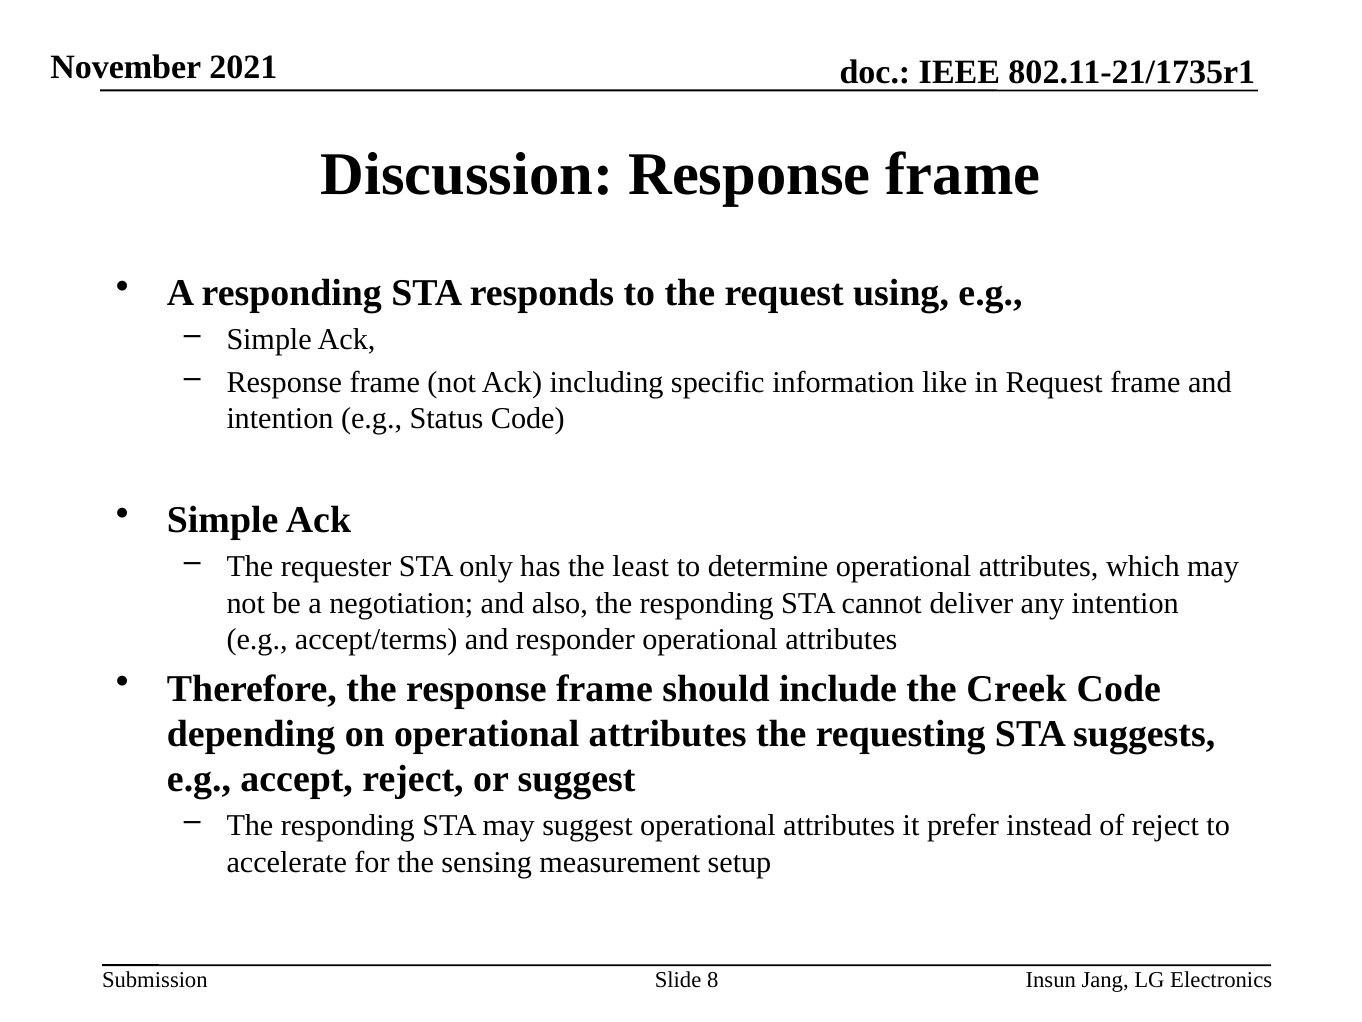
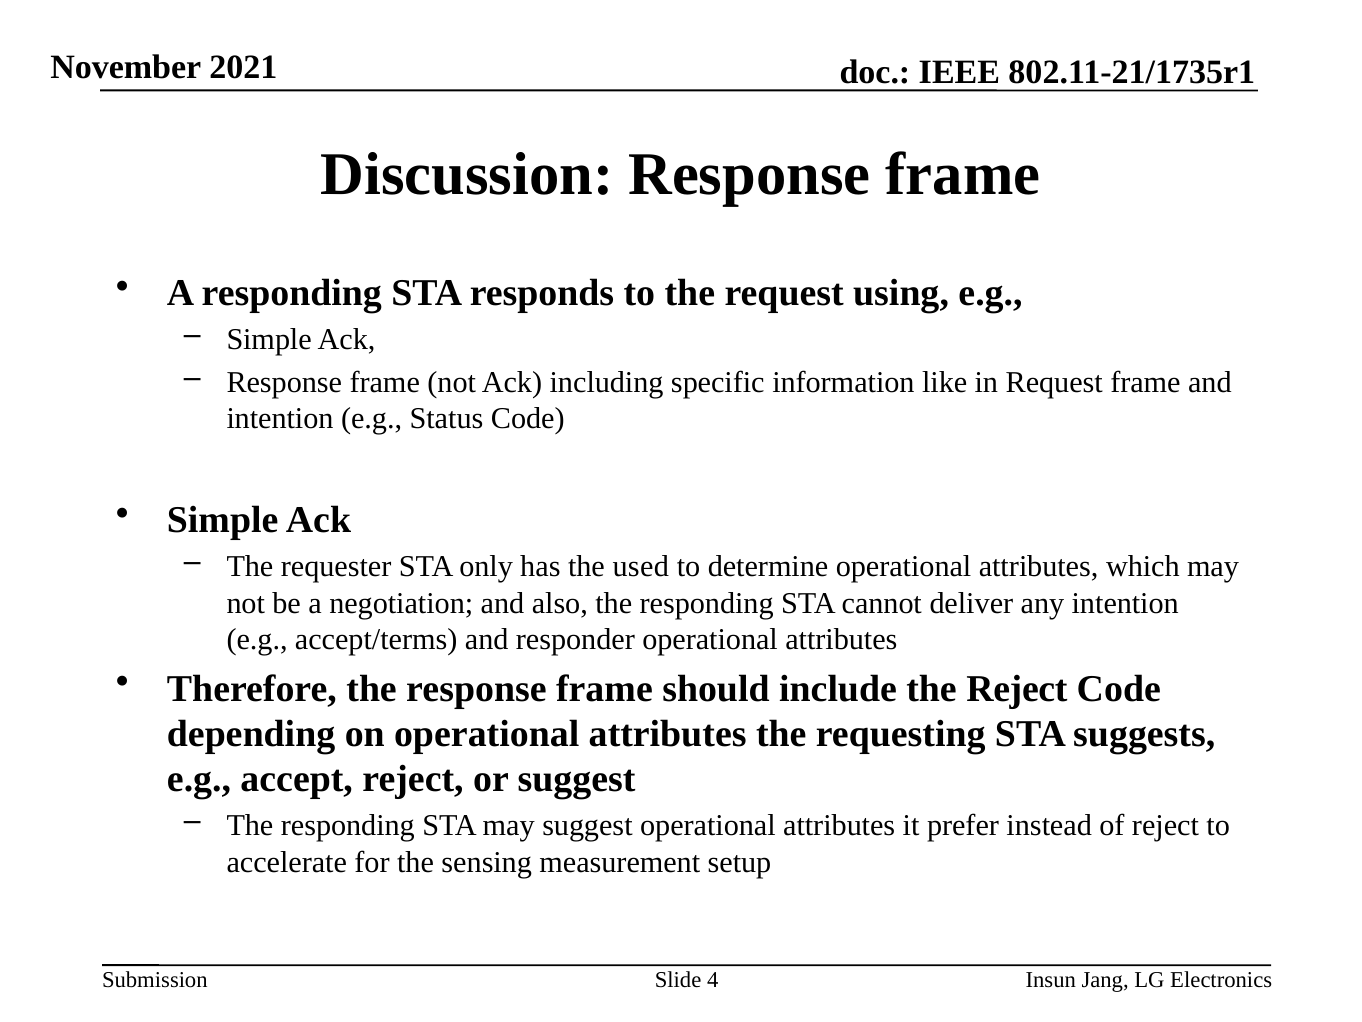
least: least -> used
the Creek: Creek -> Reject
8: 8 -> 4
